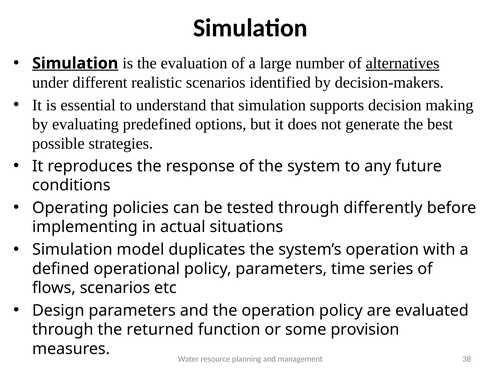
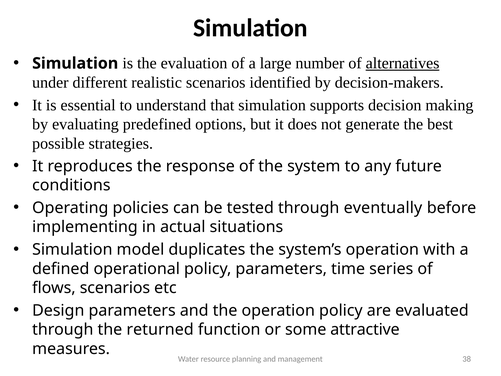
Simulation at (75, 63) underline: present -> none
differently: differently -> eventually
provision: provision -> attractive
